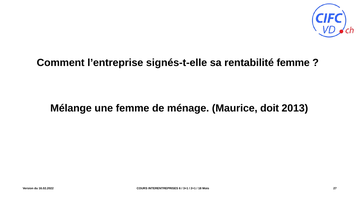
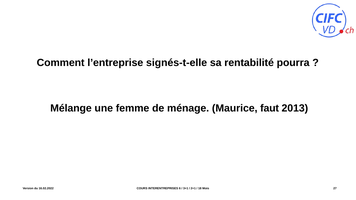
rentabilité femme: femme -> pourra
doit: doit -> faut
